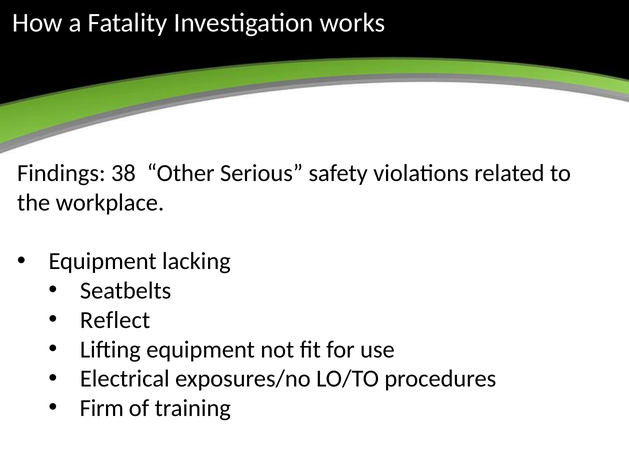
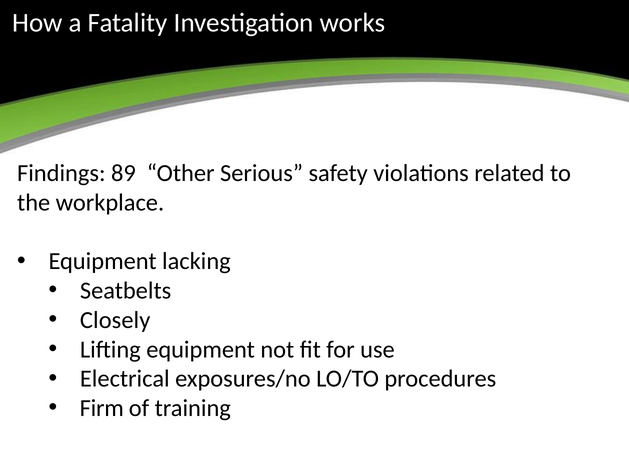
38: 38 -> 89
Reflect: Reflect -> Closely
